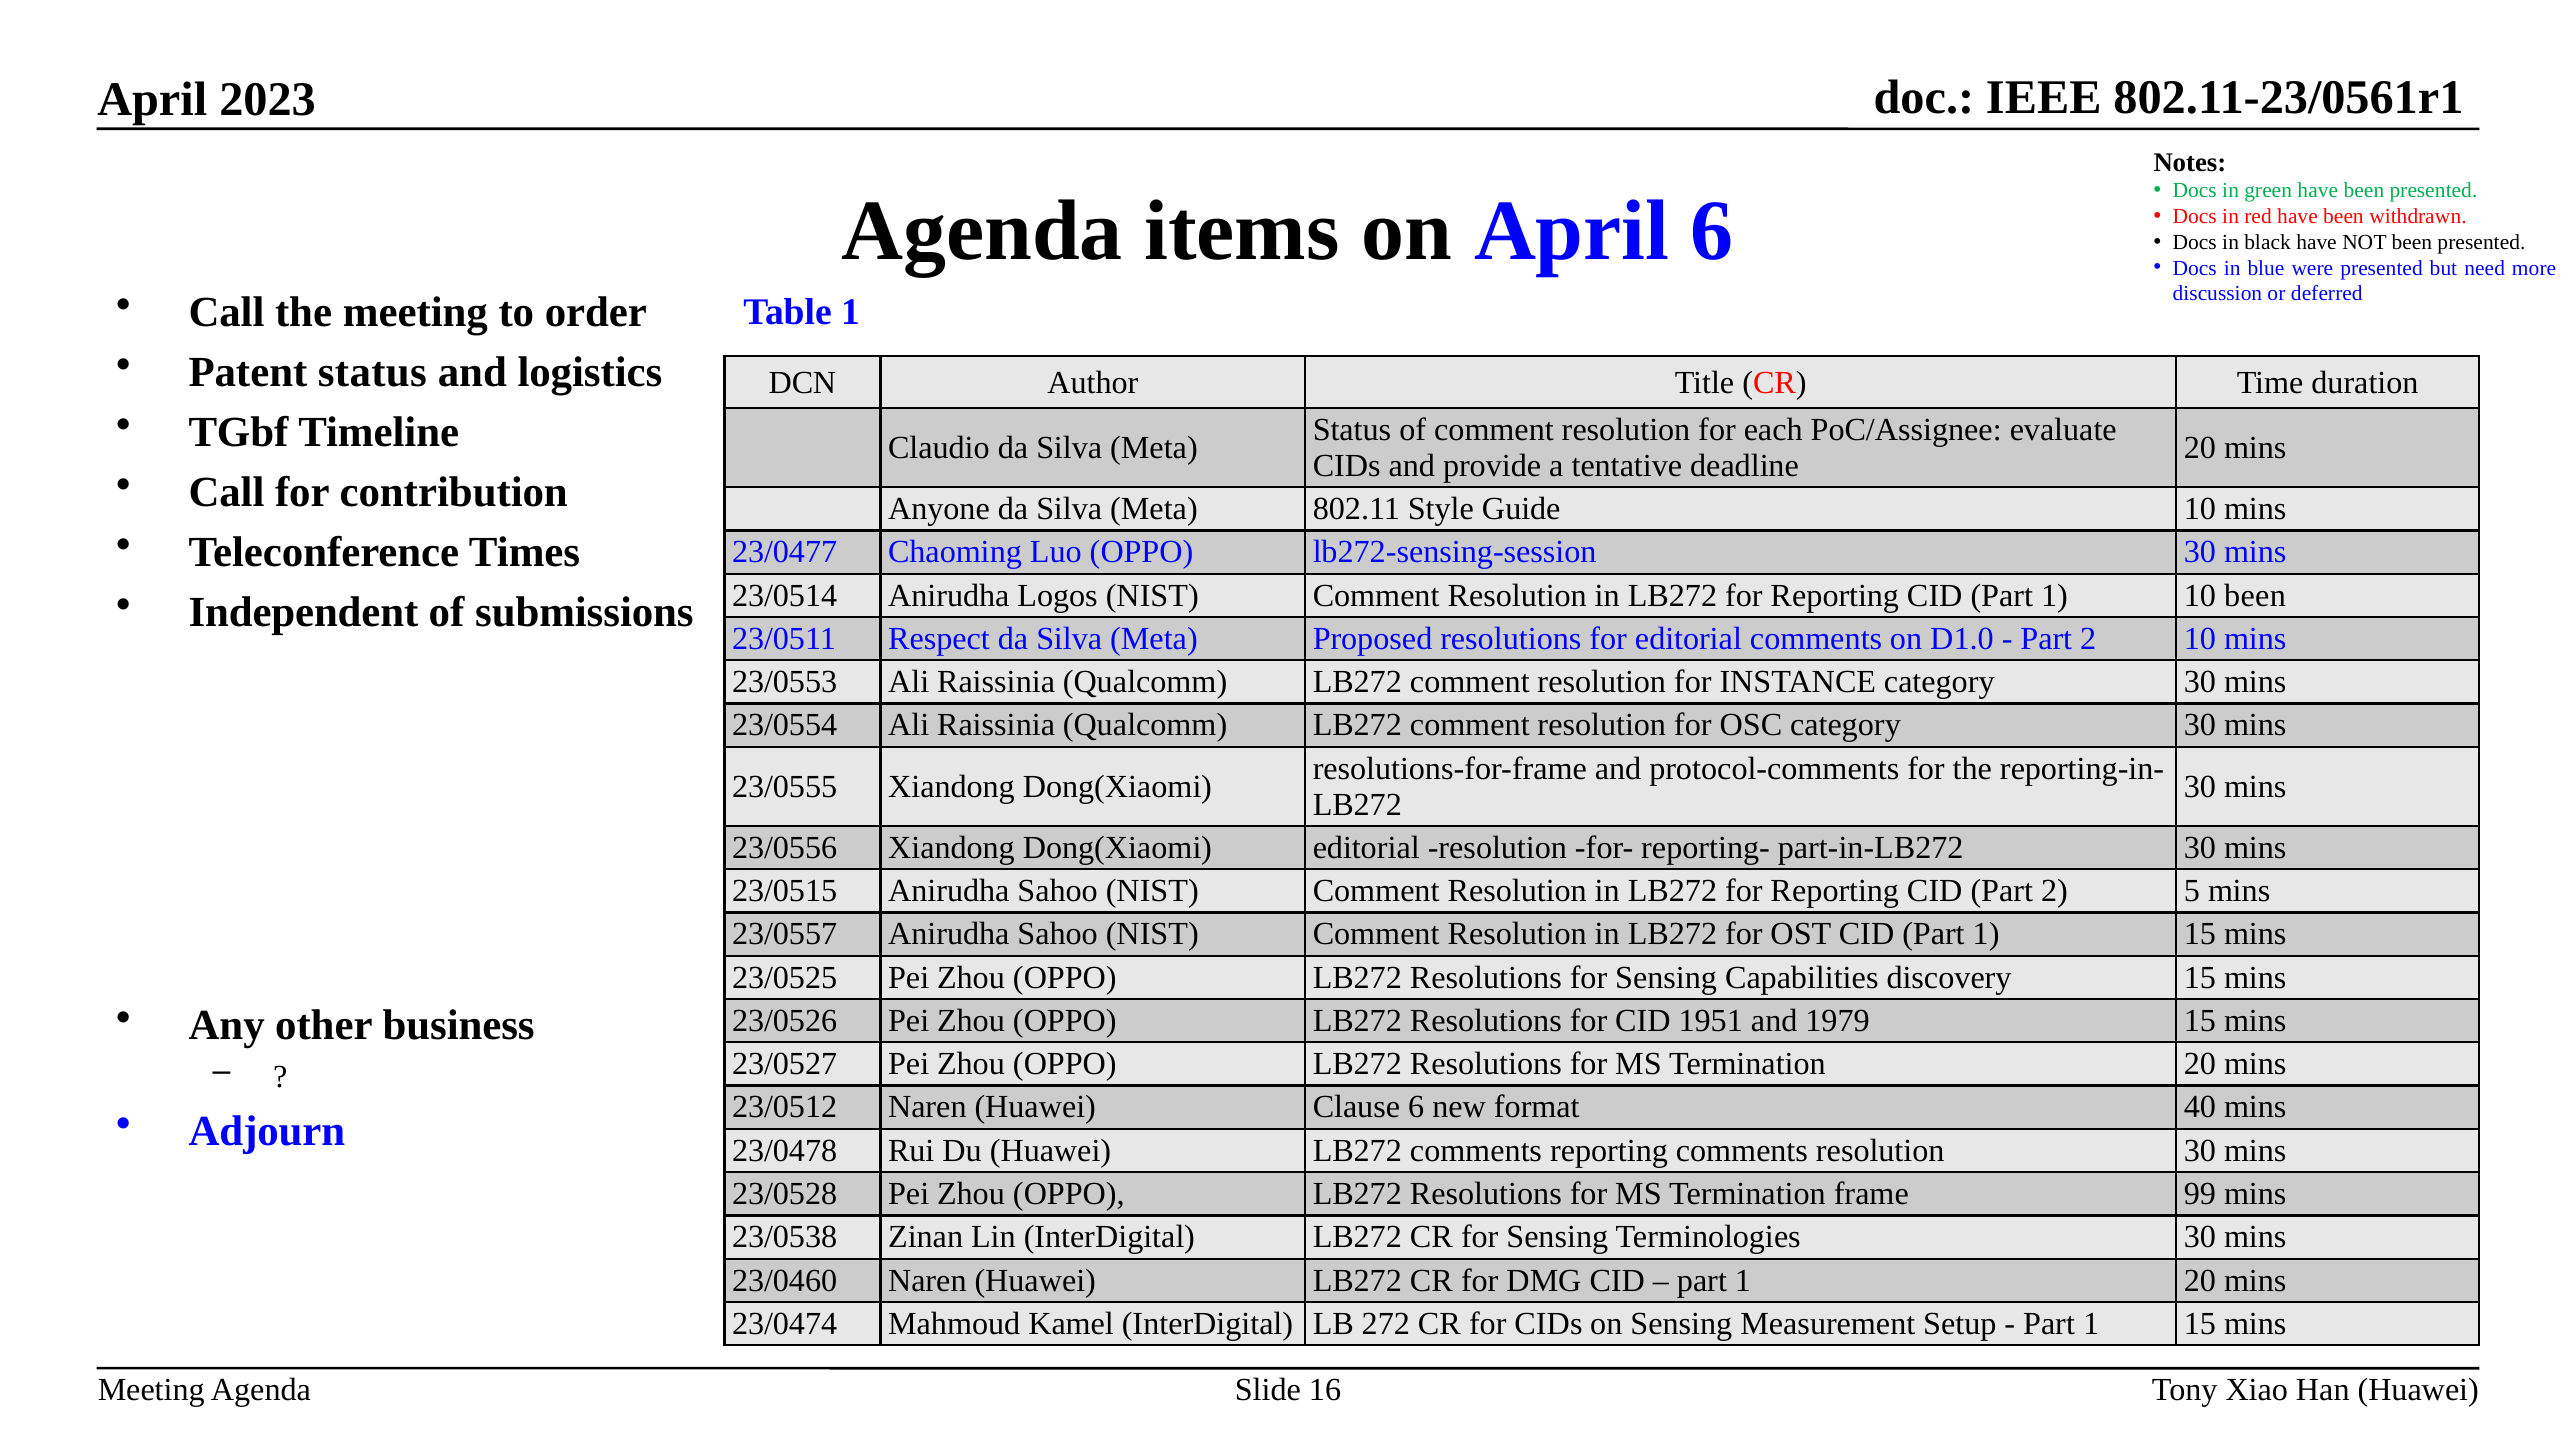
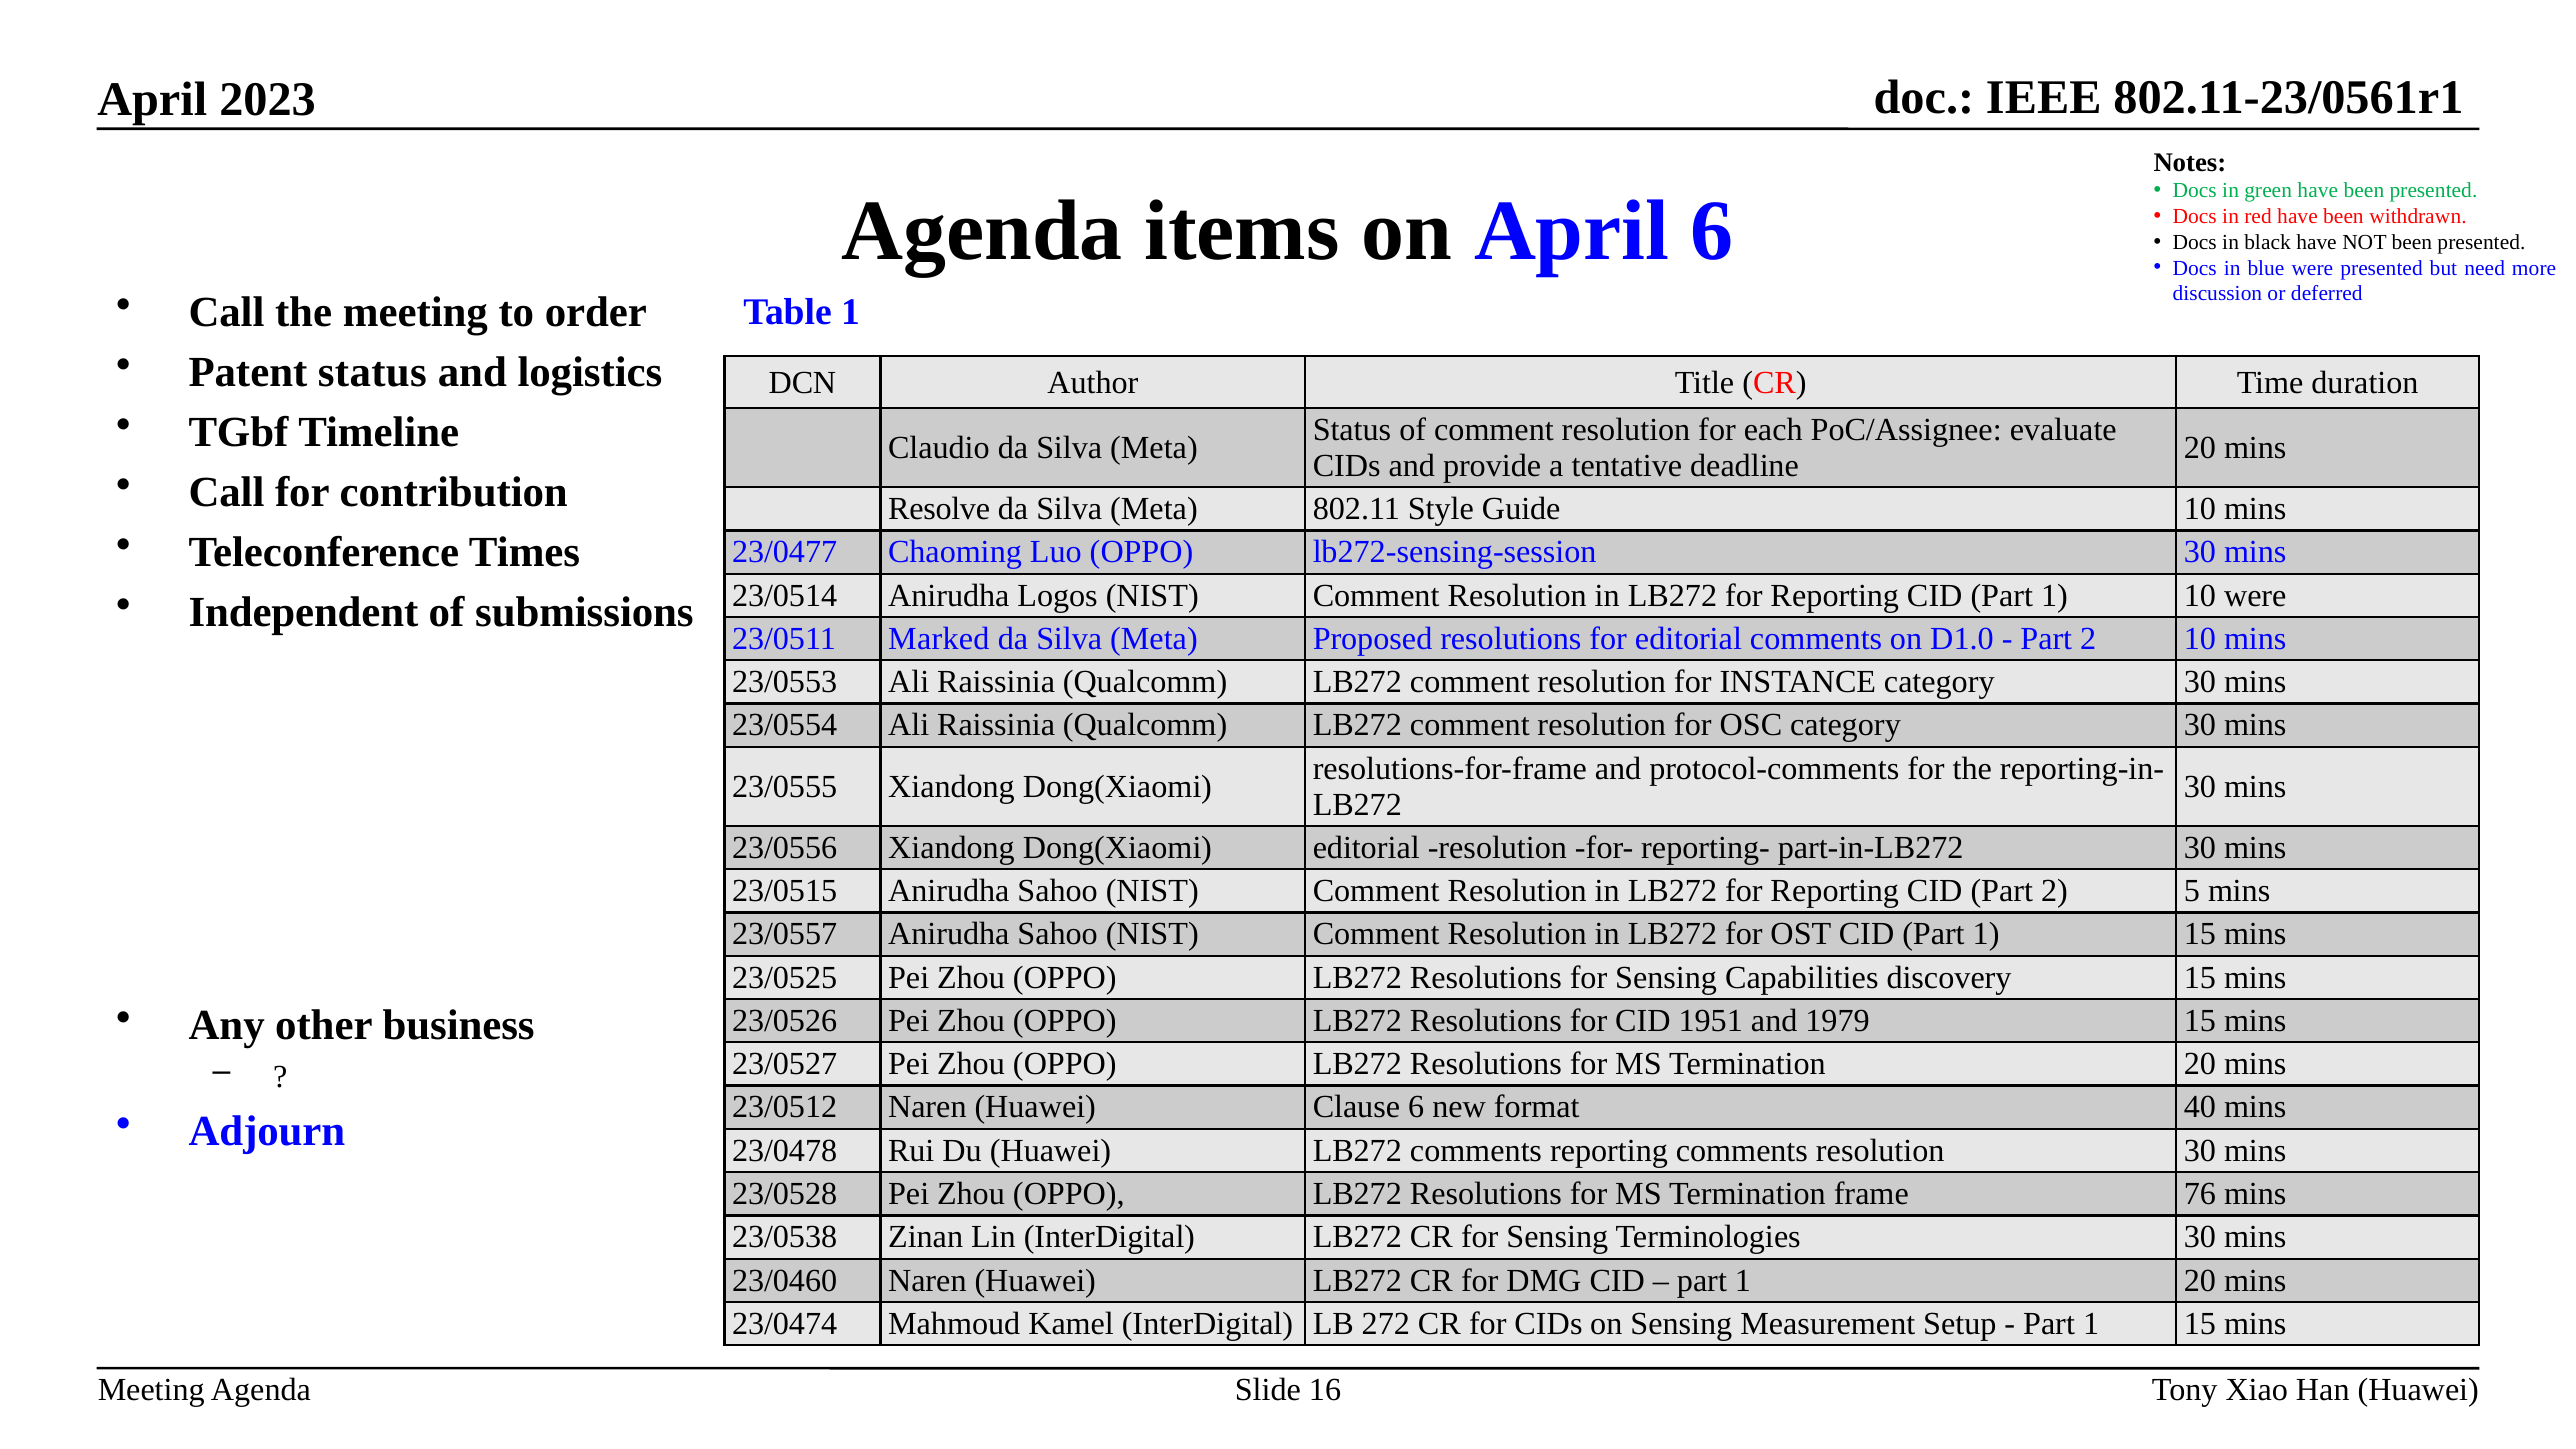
Anyone: Anyone -> Resolve
10 been: been -> were
Respect: Respect -> Marked
99: 99 -> 76
